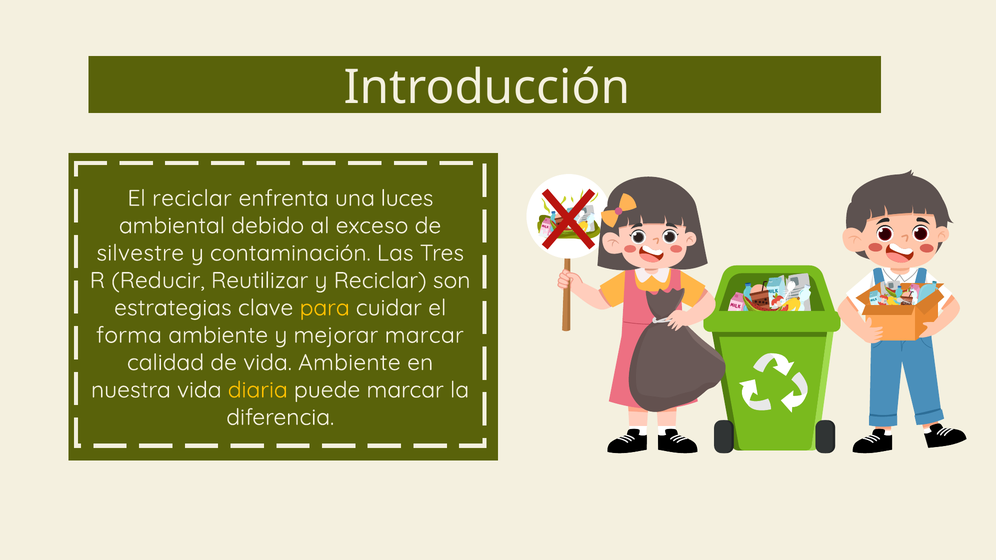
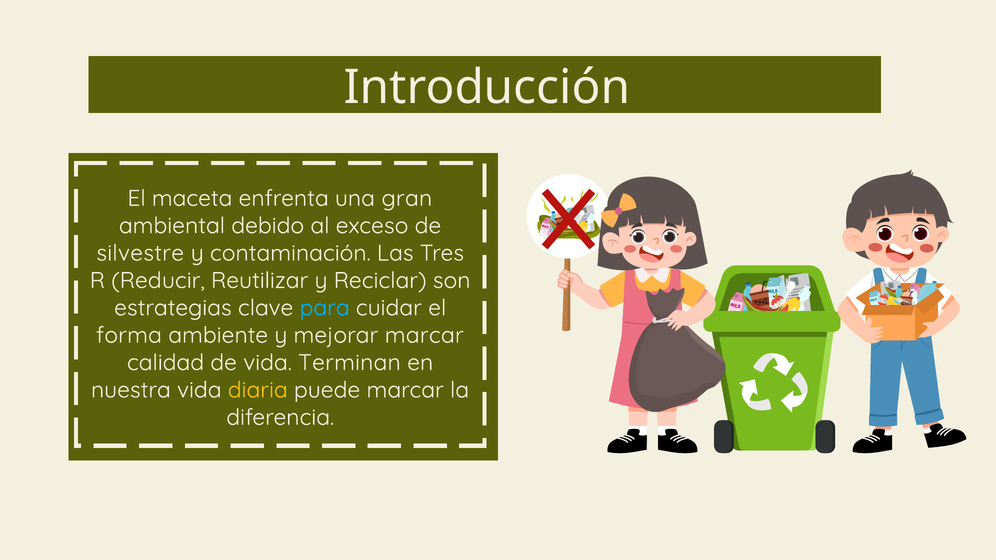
El reciclar: reciclar -> maceta
luces: luces -> gran
para colour: yellow -> light blue
vida Ambiente: Ambiente -> Terminan
